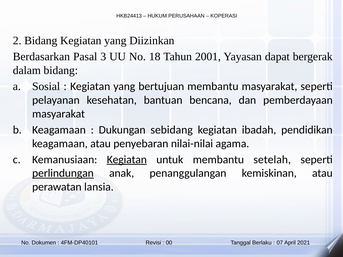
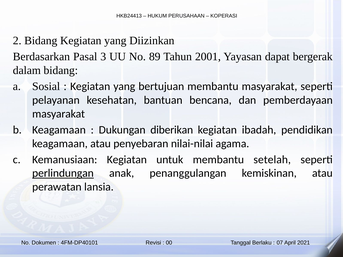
18: 18 -> 89
sebidang: sebidang -> diberikan
Kegiatan at (127, 160) underline: present -> none
